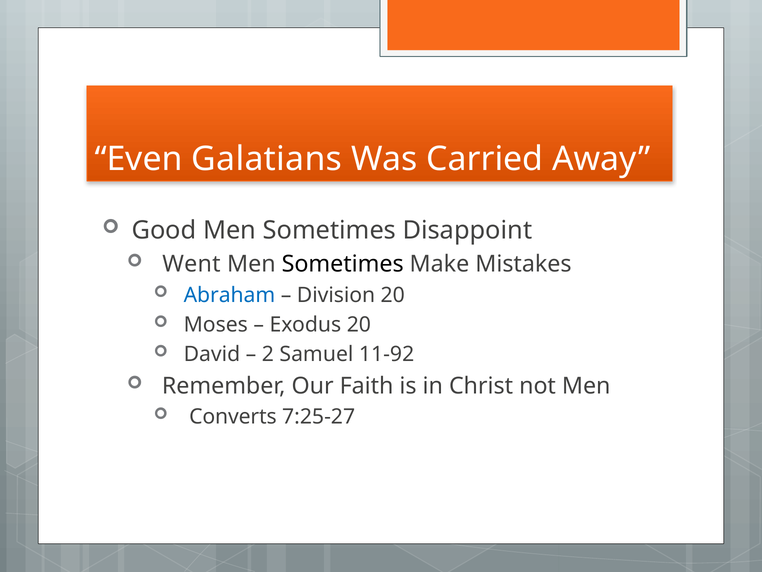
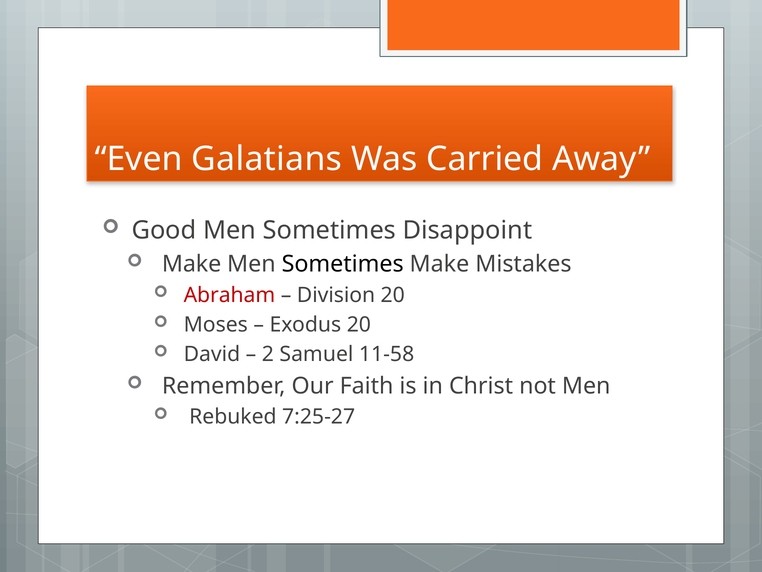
Went at (191, 264): Went -> Make
Abraham colour: blue -> red
11-92: 11-92 -> 11-58
Converts: Converts -> Rebuked
